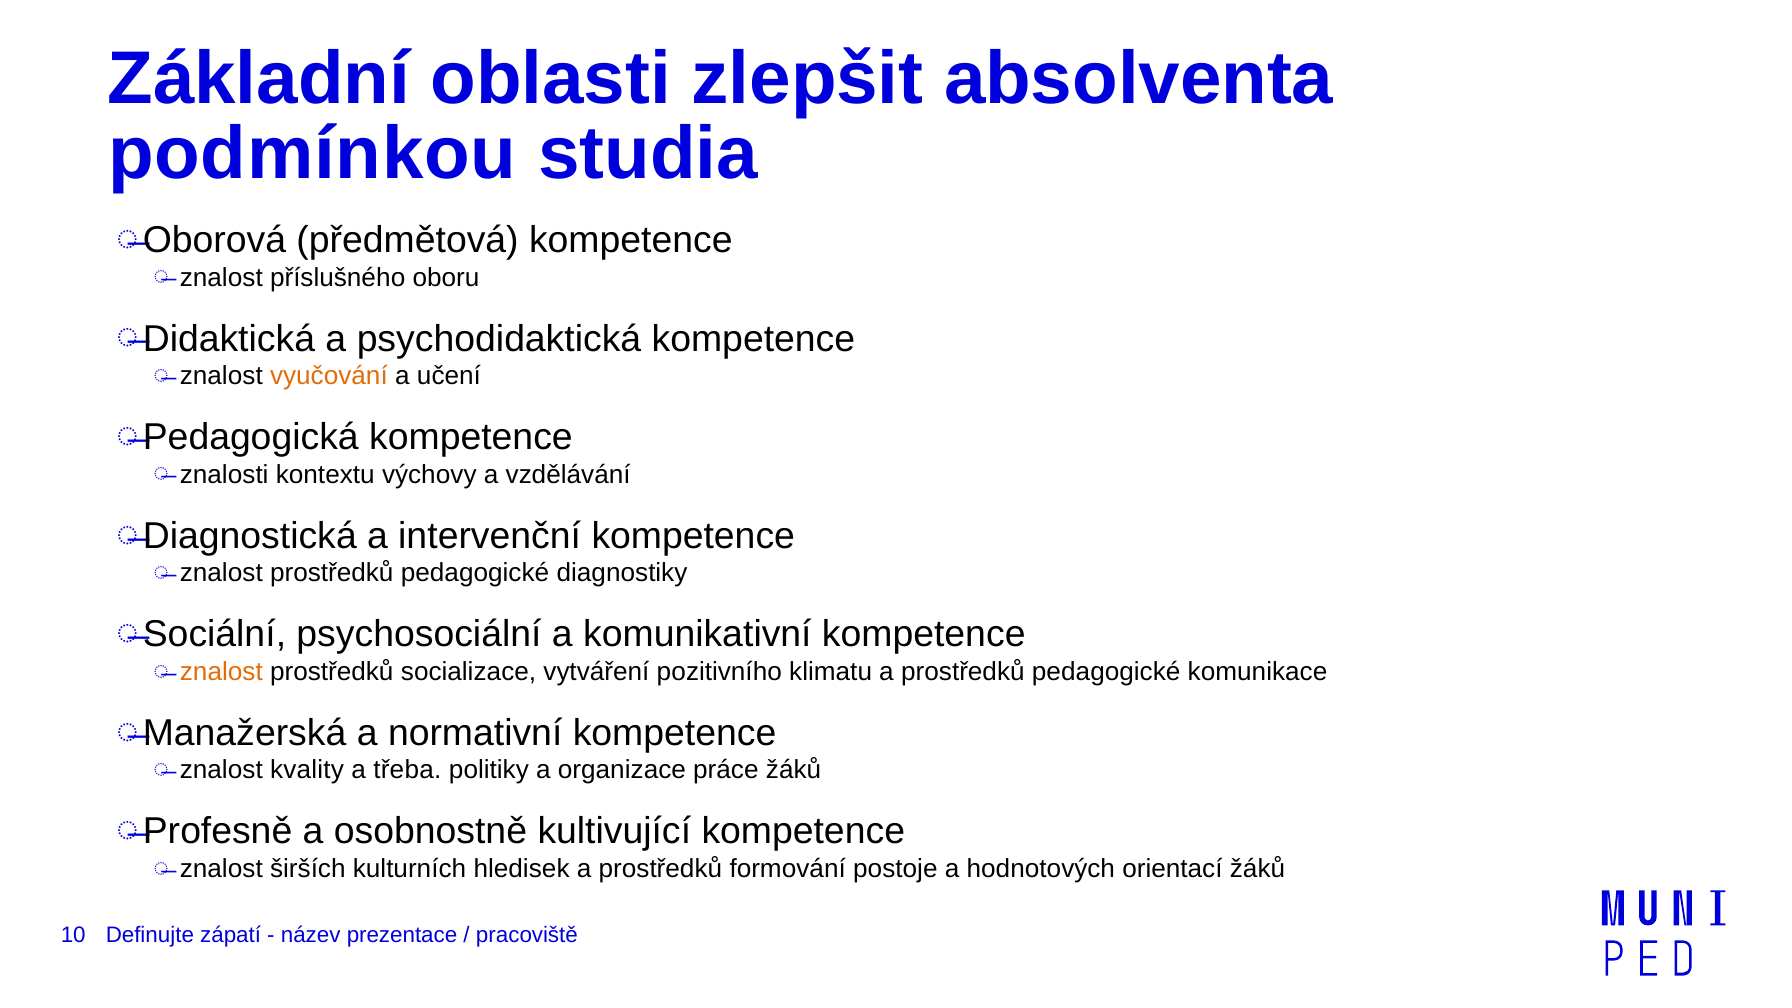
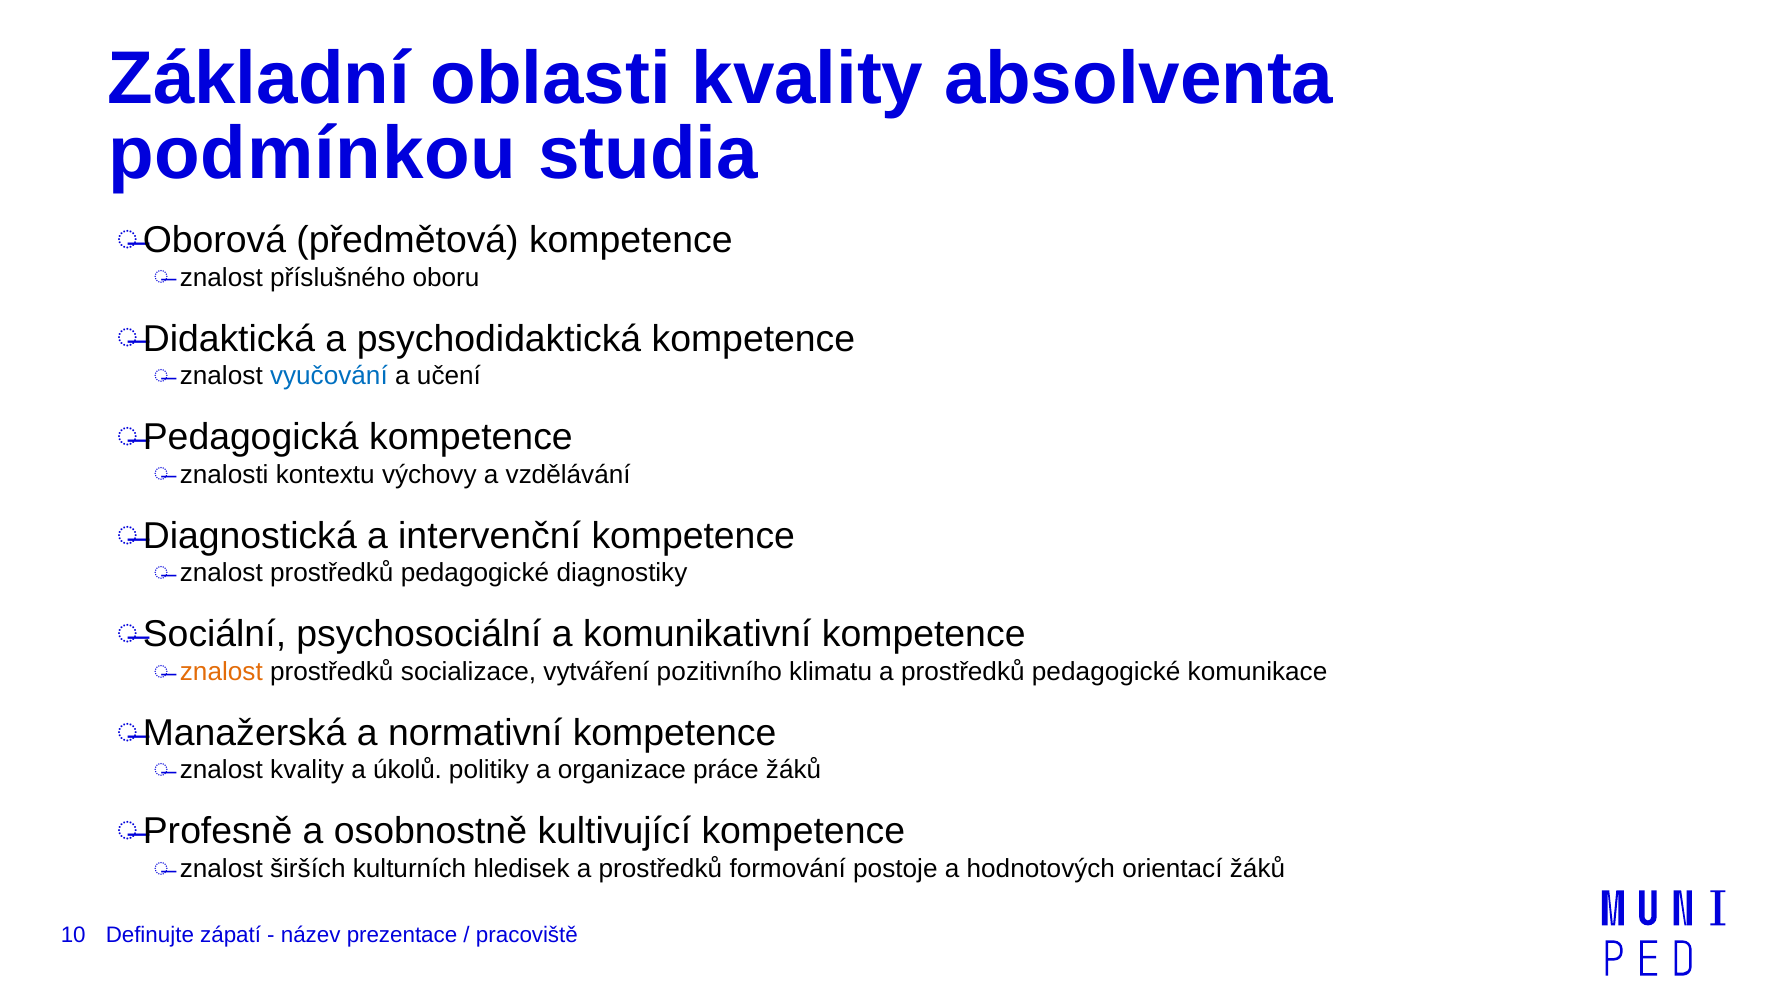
oblasti zlepšit: zlepšit -> kvality
vyučování colour: orange -> blue
třeba: třeba -> úkolů
